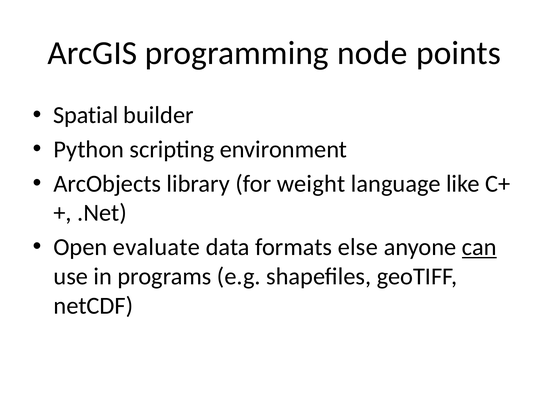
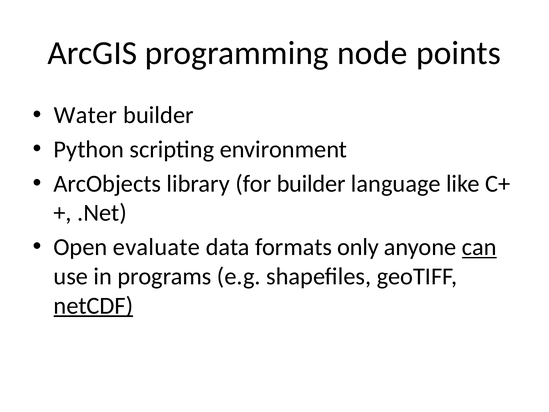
Spatial: Spatial -> Water
for weight: weight -> builder
else: else -> only
netCDF underline: none -> present
